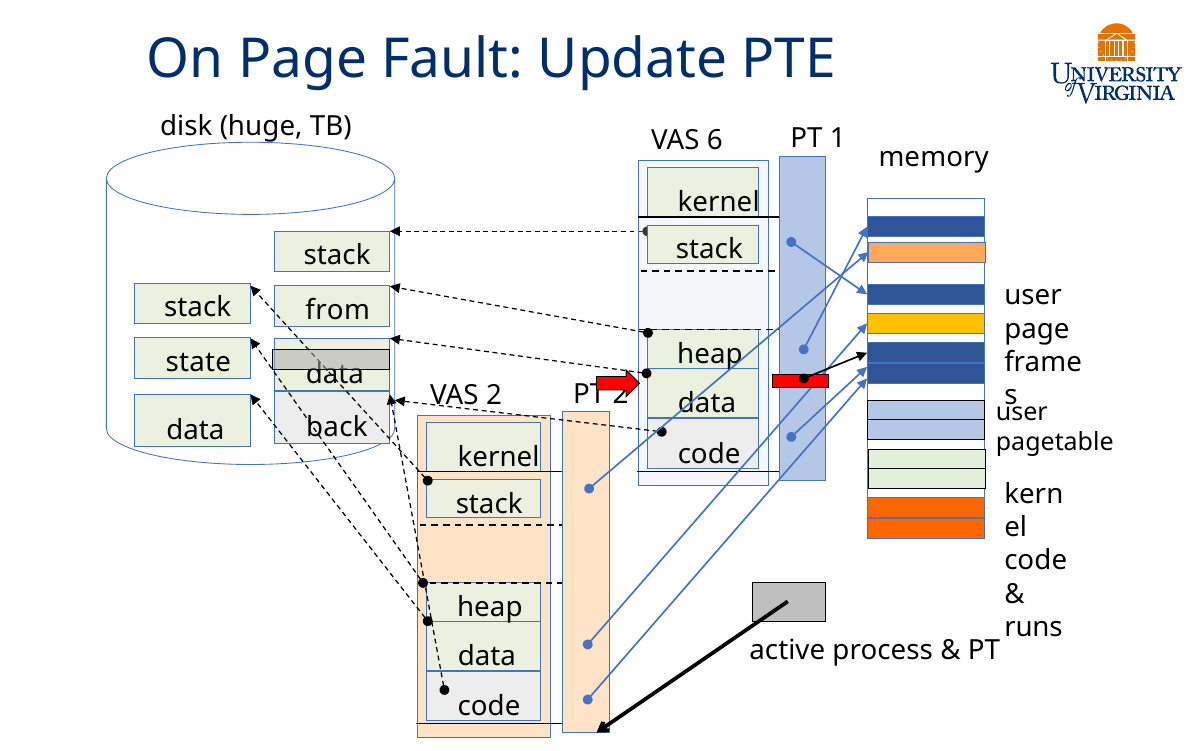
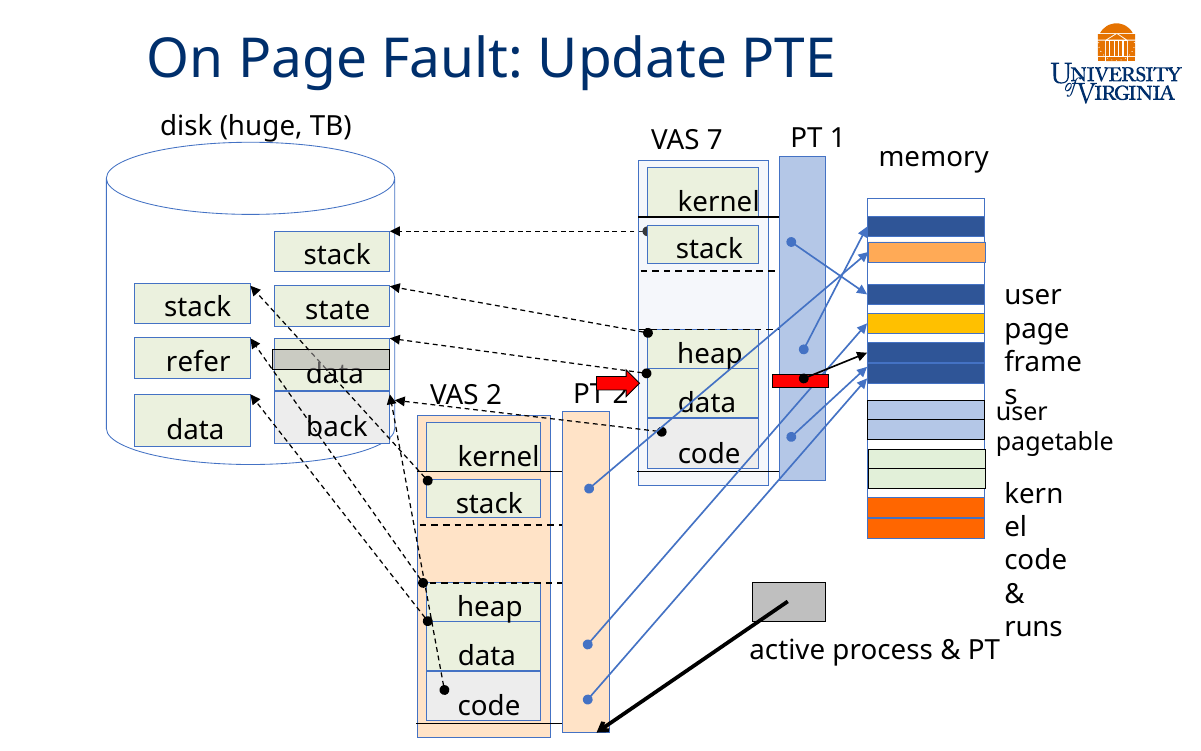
6: 6 -> 7
from: from -> state
state: state -> refer
